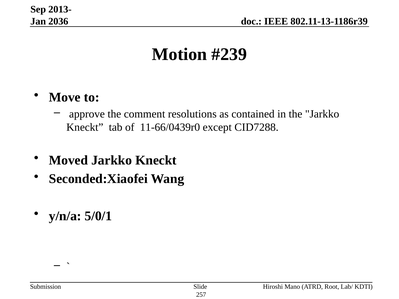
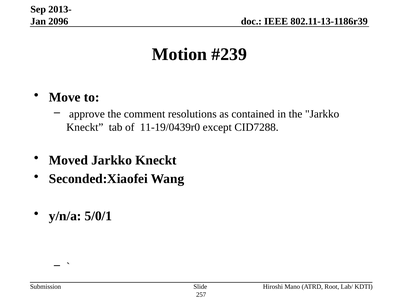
2036: 2036 -> 2096
11-66/0439r0: 11-66/0439r0 -> 11-19/0439r0
